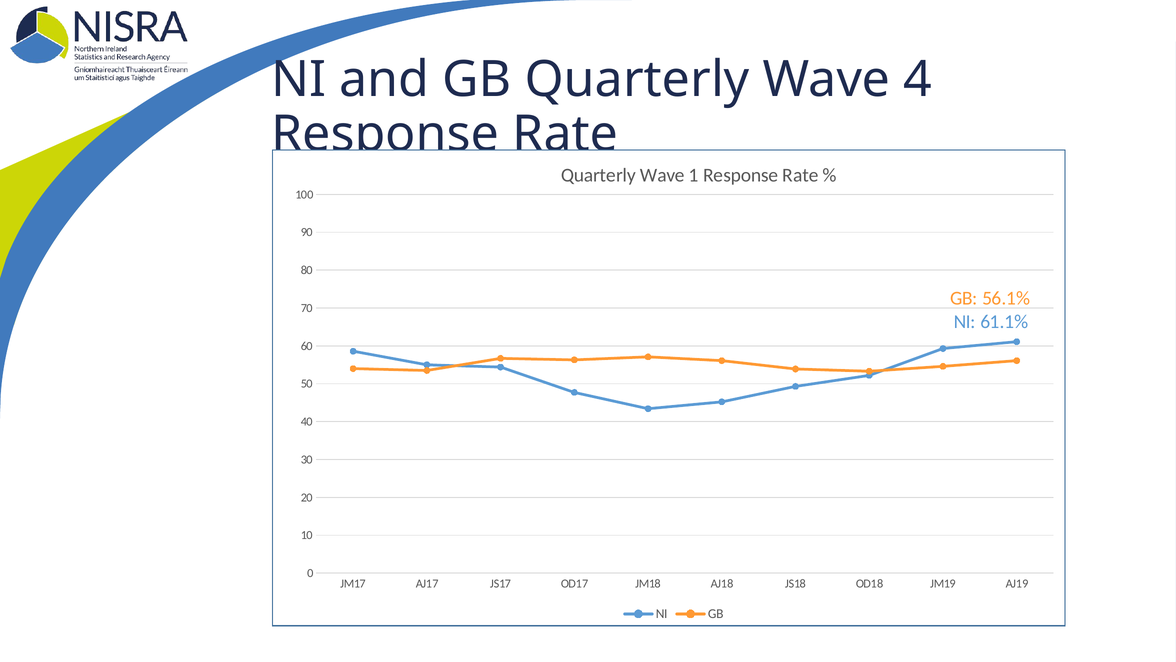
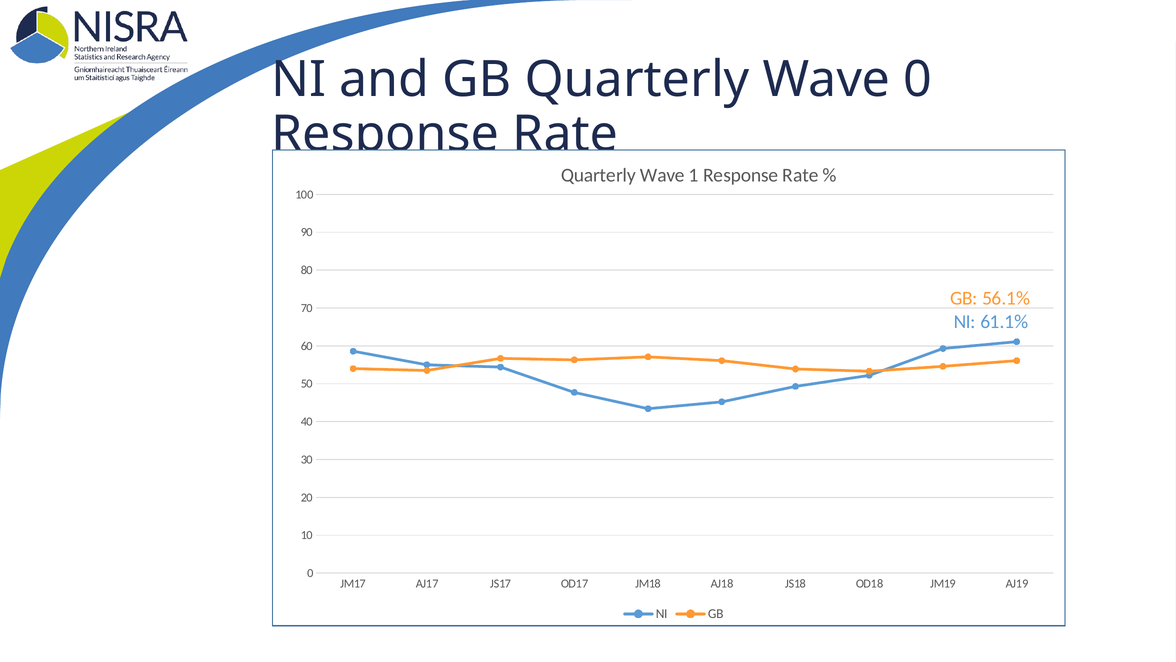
Wave 4: 4 -> 0
